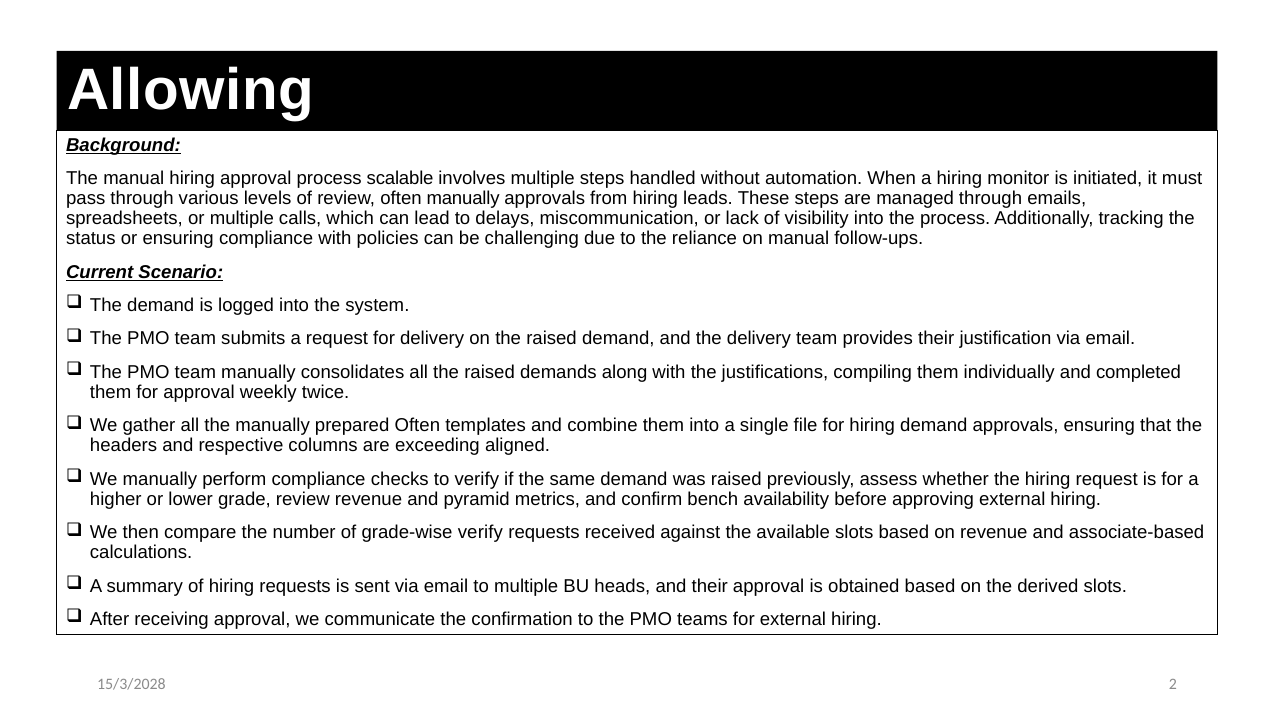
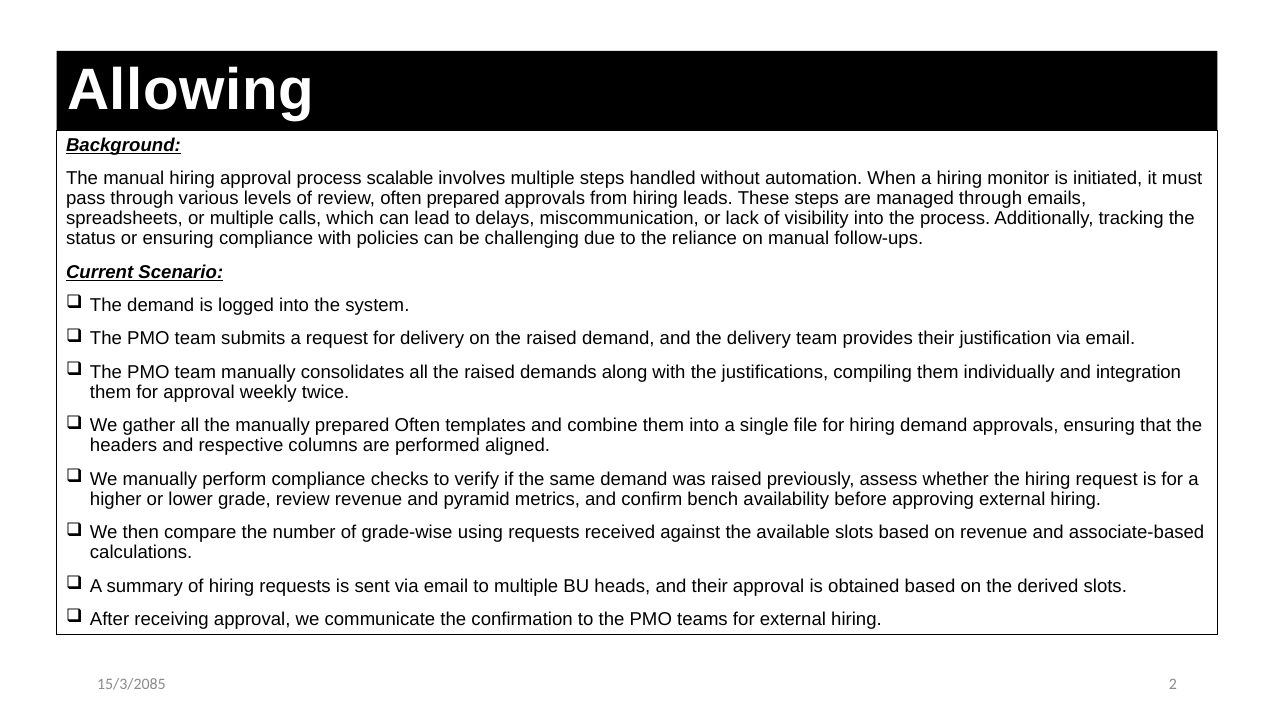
often manually: manually -> prepared
completed: completed -> integration
exceeding: exceeding -> performed
grade-wise verify: verify -> using
15/3/2028: 15/3/2028 -> 15/3/2085
